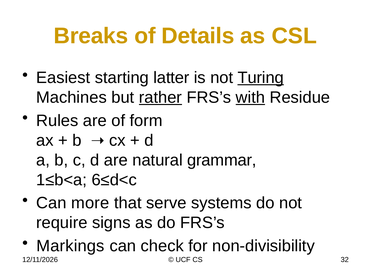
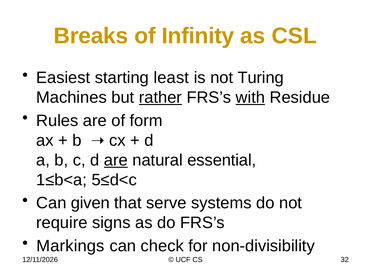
Details: Details -> Infinity
latter: latter -> least
Turing underline: present -> none
are at (116, 160) underline: none -> present
grammar: grammar -> essential
6≤d<c: 6≤d<c -> 5≤d<c
more: more -> given
